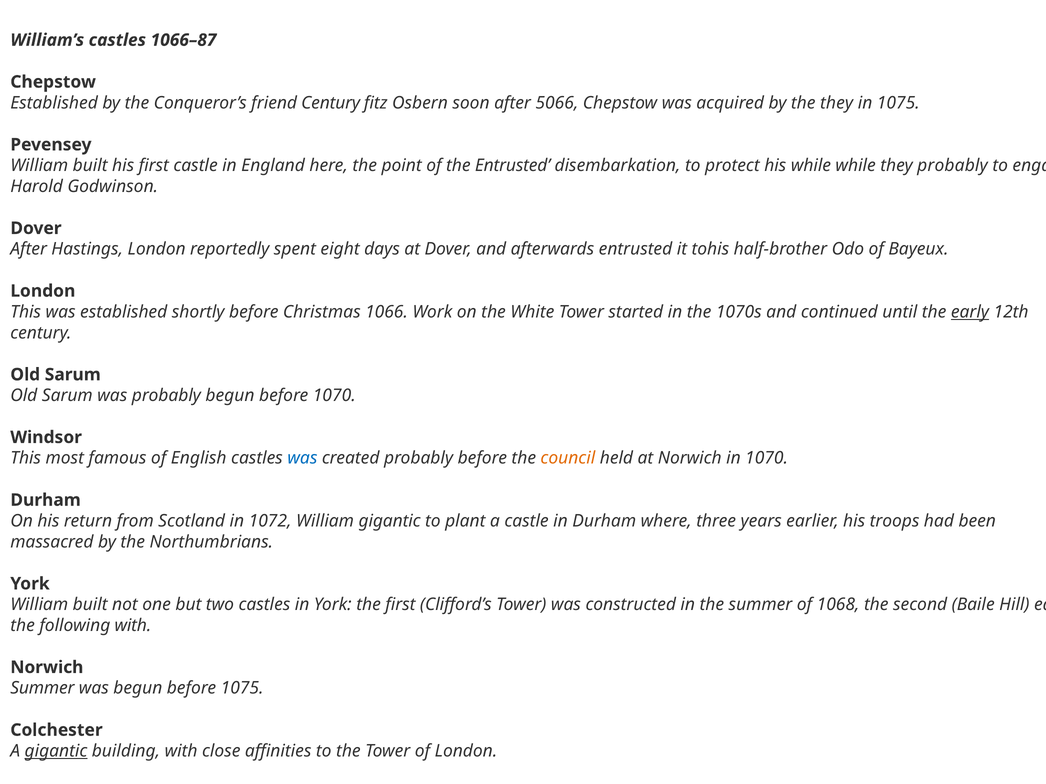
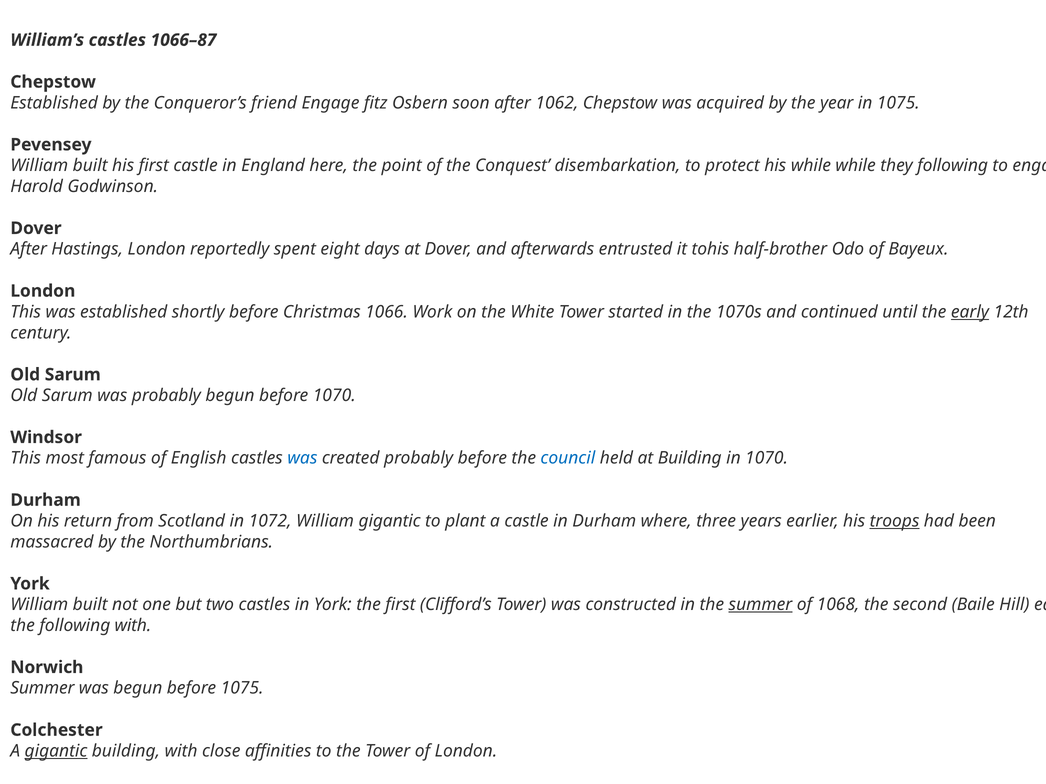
friend Century: Century -> Engage
5066: 5066 -> 1062
the they: they -> year
the Entrusted: Entrusted -> Conquest
they probably: probably -> following
council colour: orange -> blue
at Norwich: Norwich -> Building
troops underline: none -> present
summer at (760, 605) underline: none -> present
